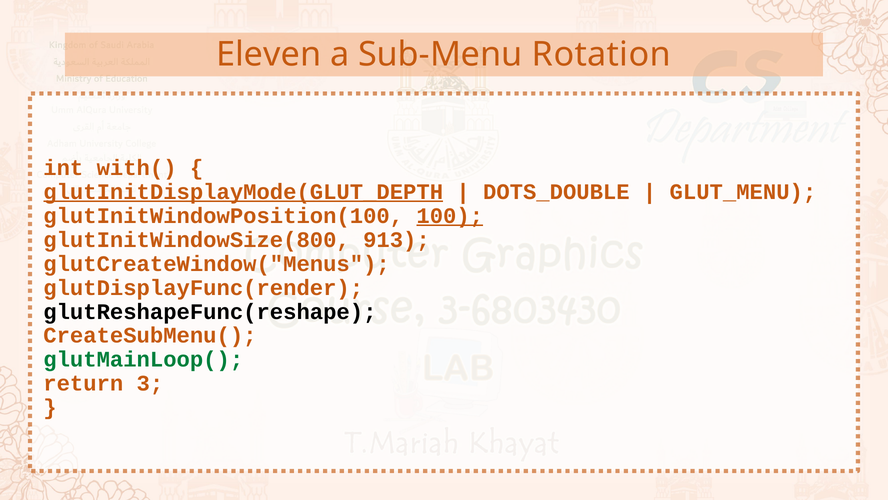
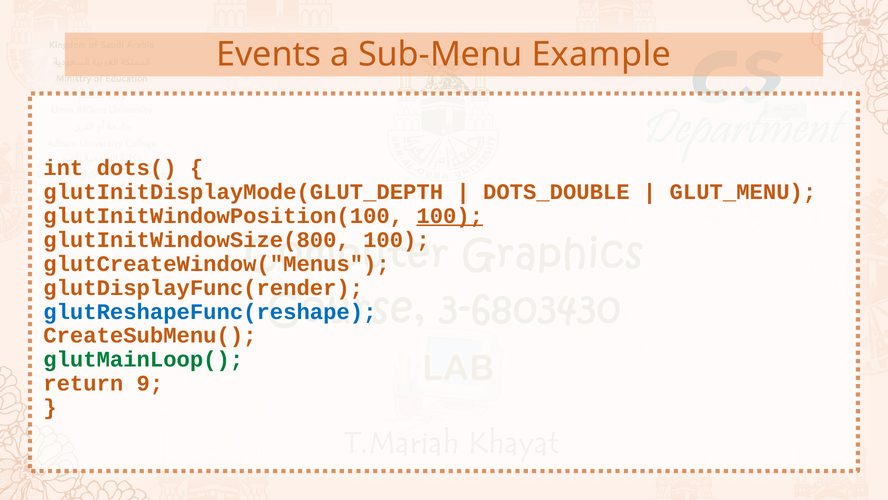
Eleven: Eleven -> Events
Rotation: Rotation -> Example
with(: with( -> dots(
glutInitDisplayMode(GLUT_DEPTH underline: present -> none
glutInitWindowSize(800 913: 913 -> 100
glutReshapeFunc(reshape colour: black -> blue
3: 3 -> 9
